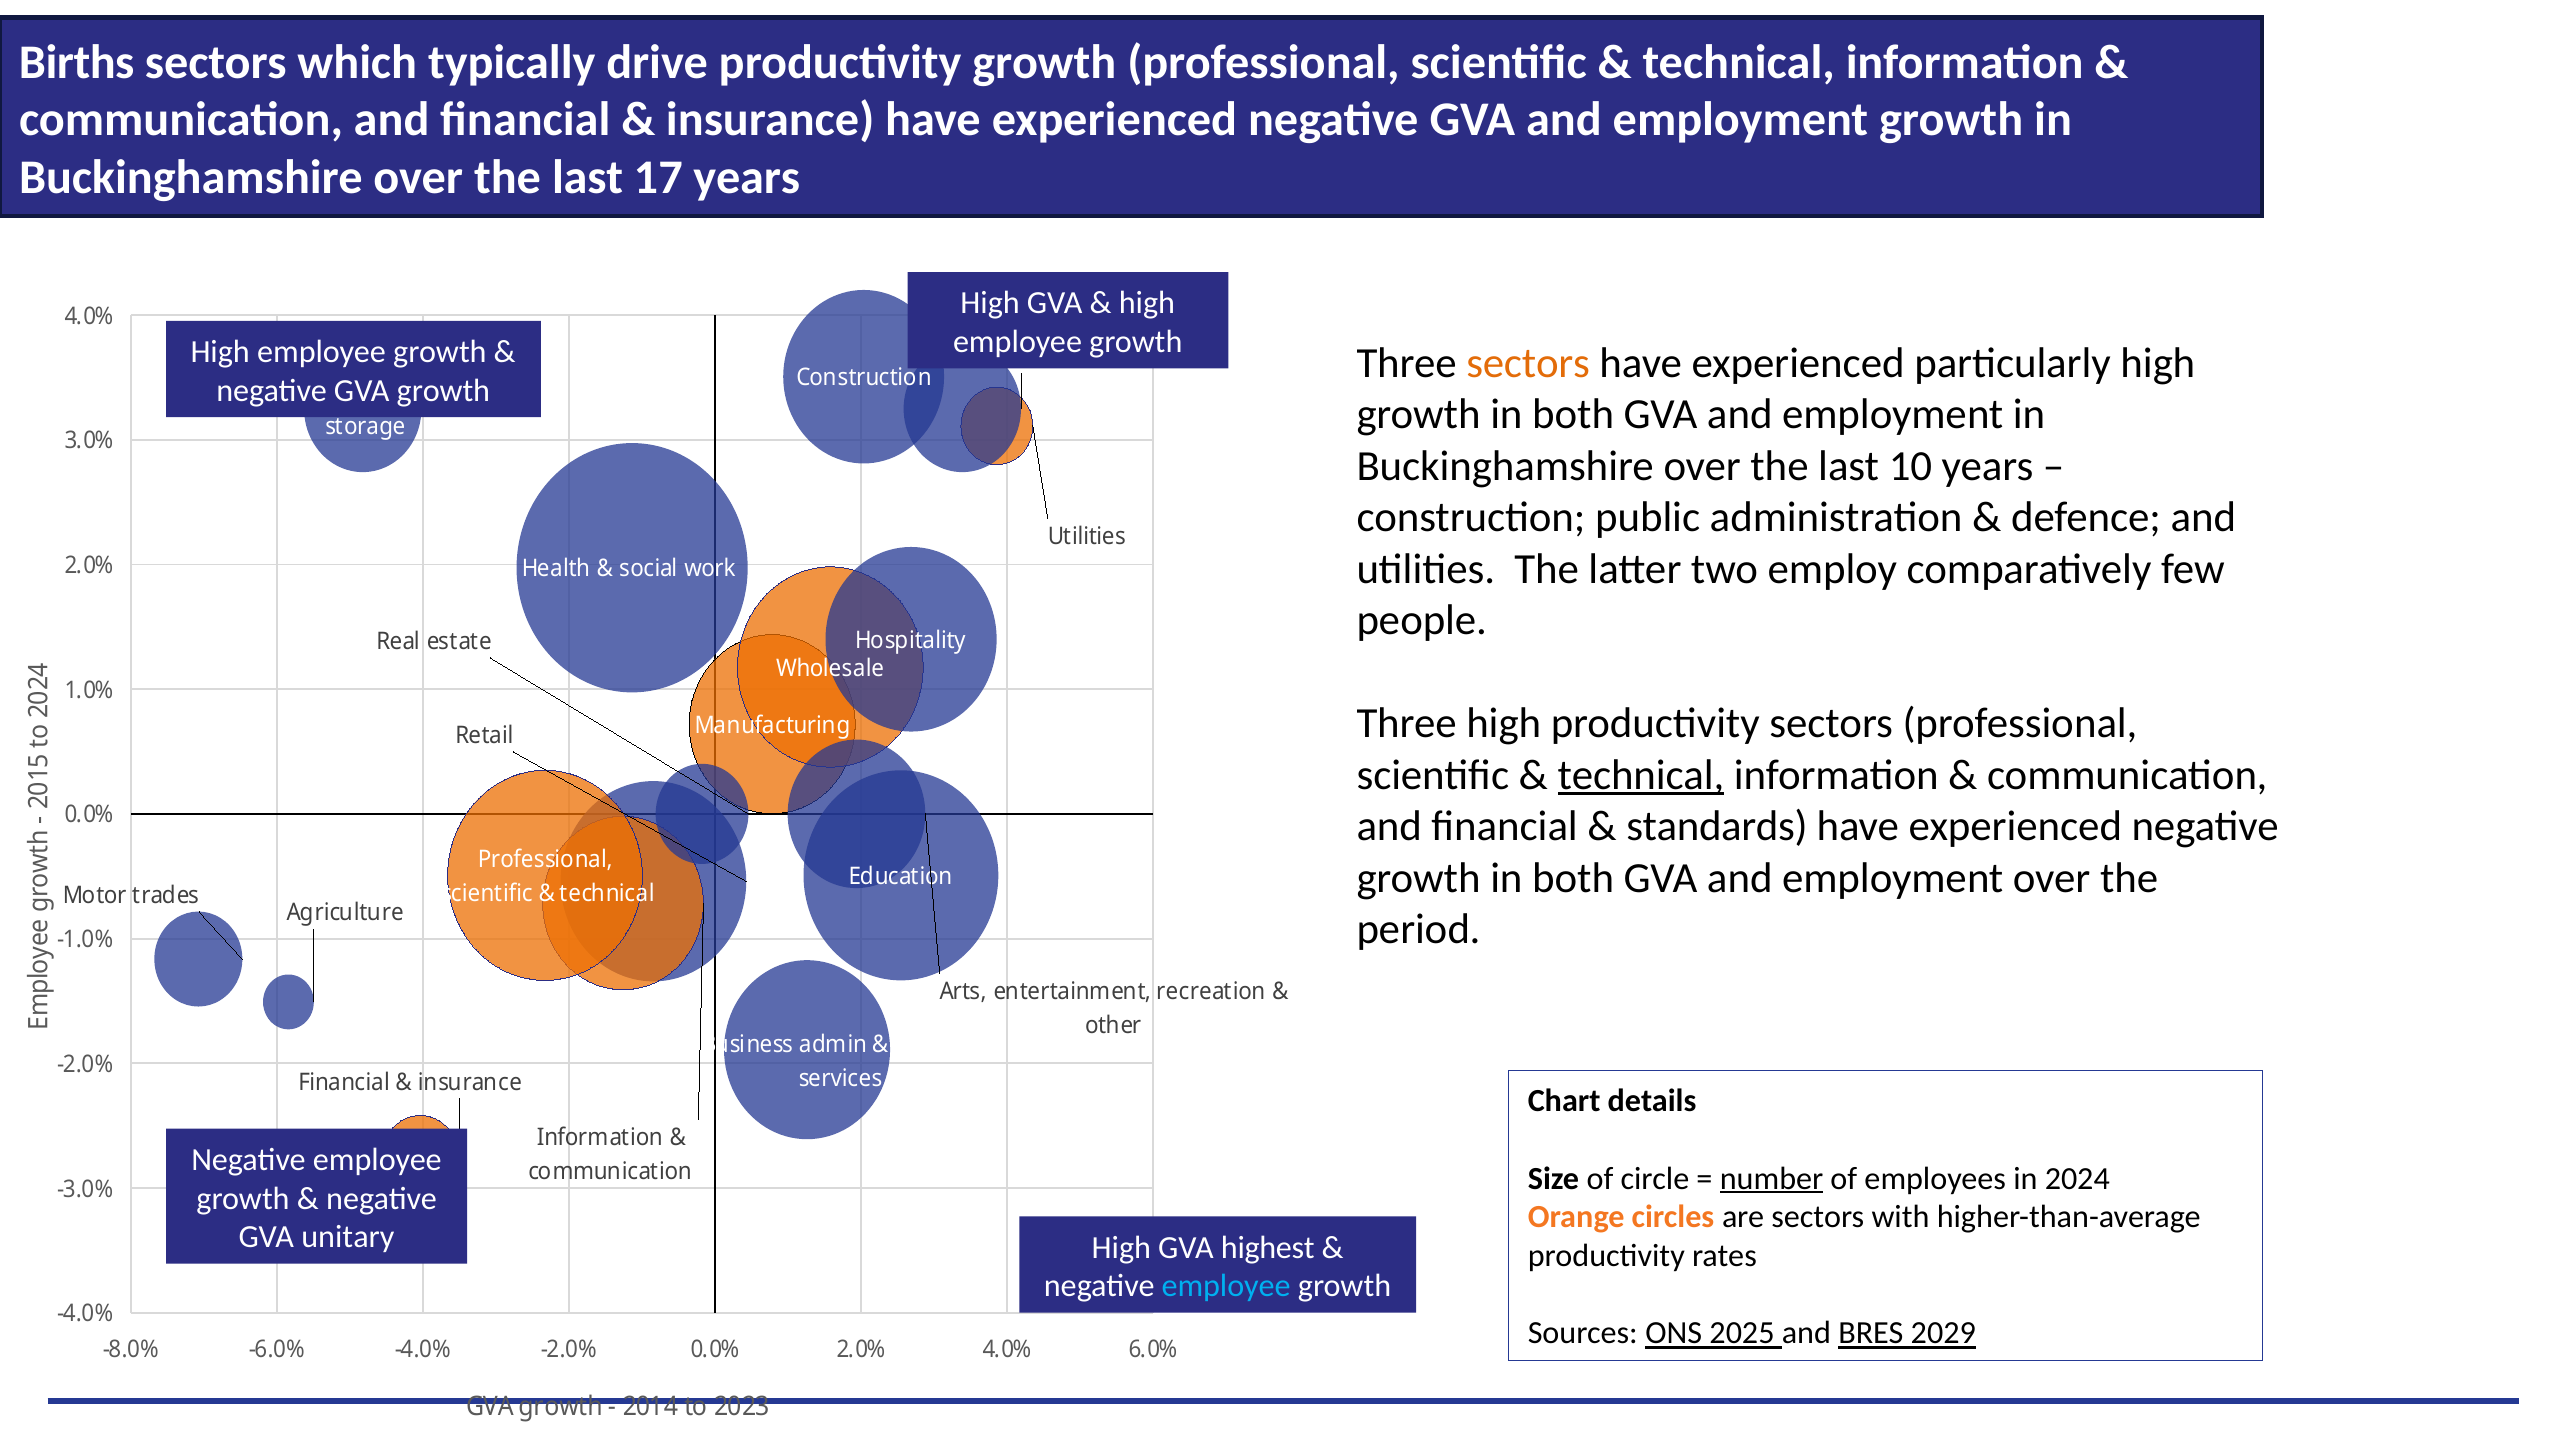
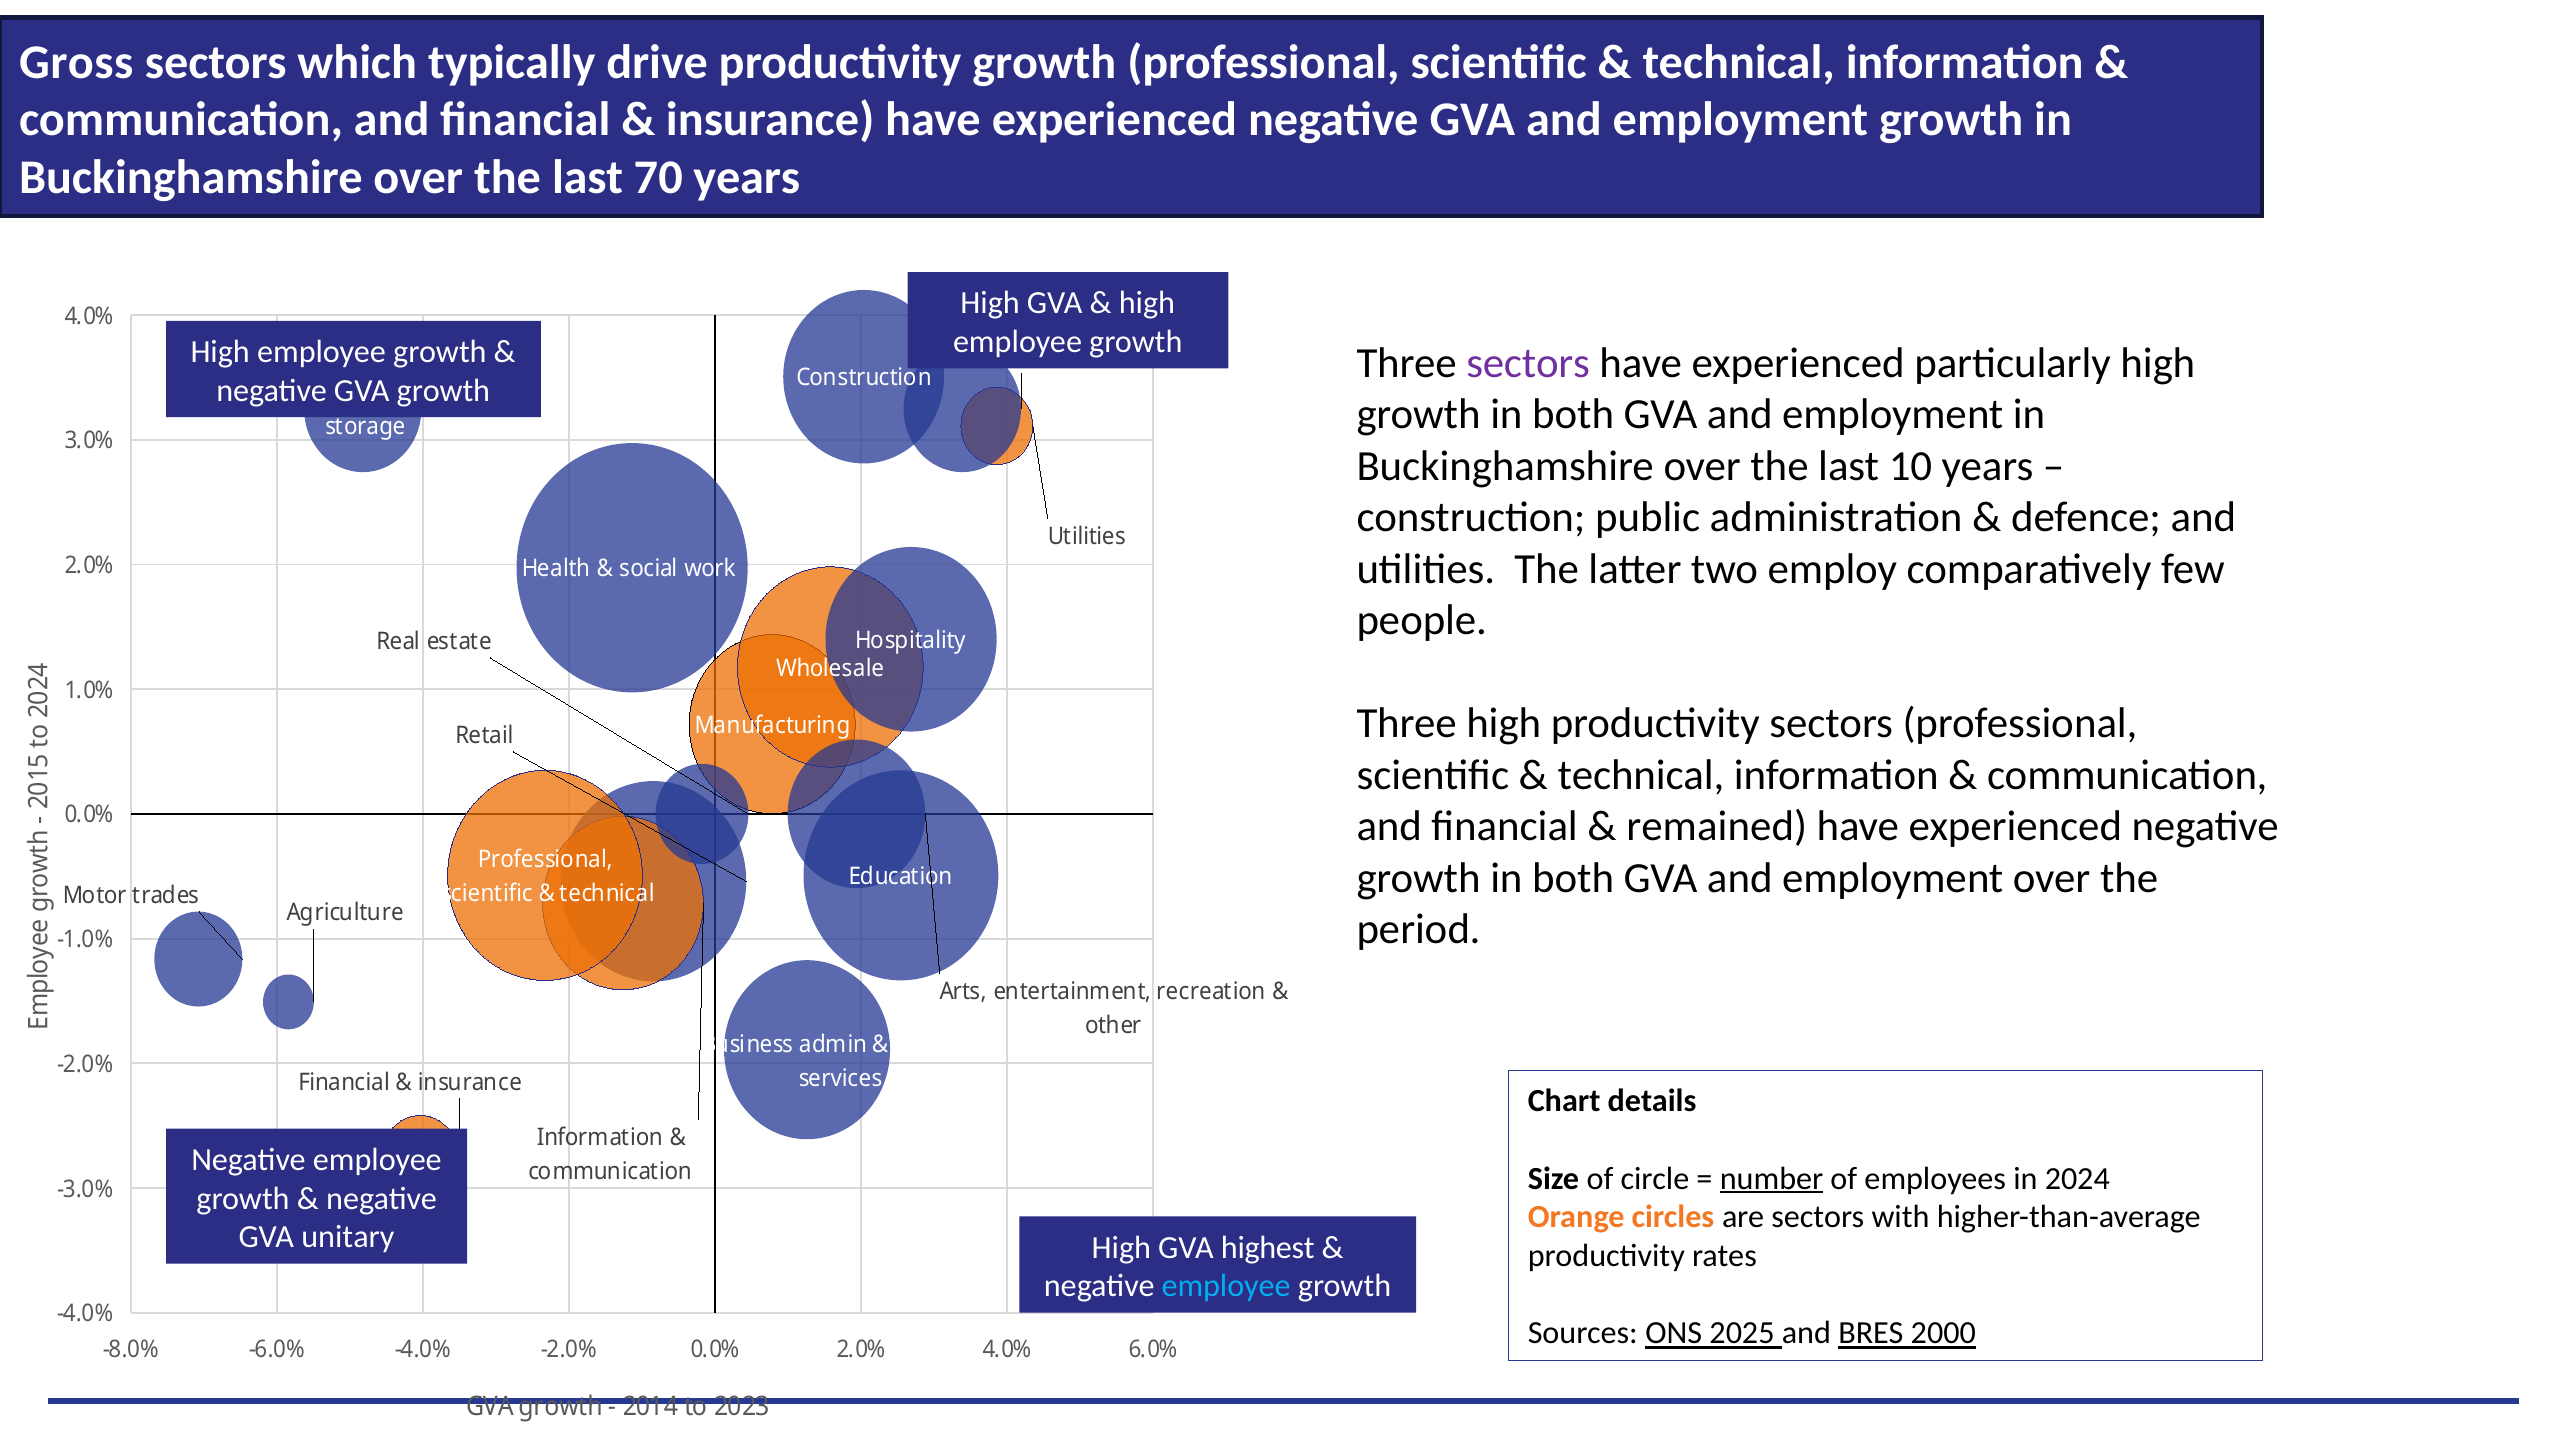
Births: Births -> Gross
17: 17 -> 70
sectors at (1528, 363) colour: orange -> purple
technical at (1641, 775) underline: present -> none
standards: standards -> remained
2029: 2029 -> 2000
